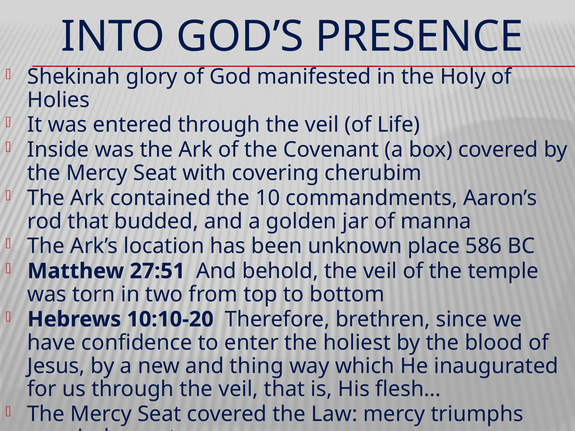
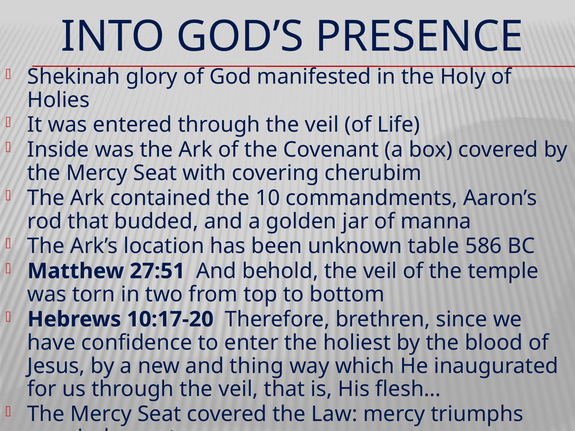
place: place -> table
10:10-20: 10:10-20 -> 10:17-20
